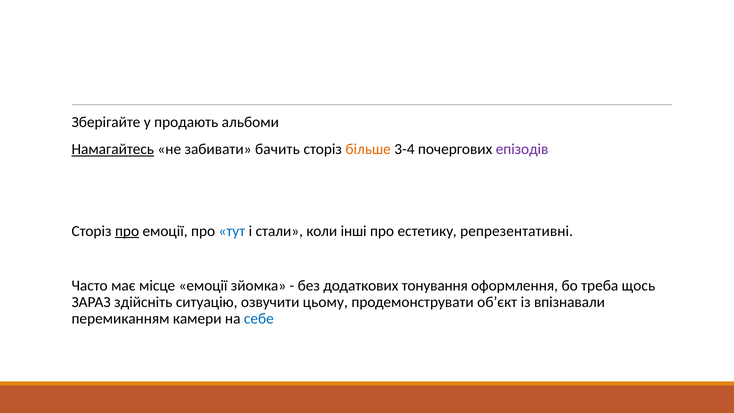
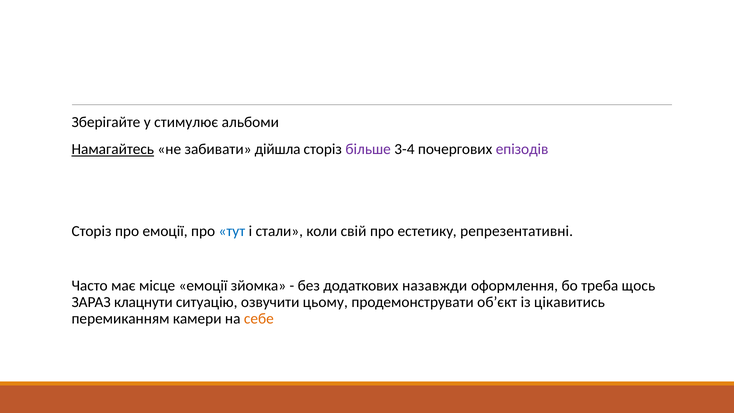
продають: продають -> стимулює
бачить: бачить -> дійшла
більше colour: orange -> purple
про at (127, 231) underline: present -> none
інші: інші -> свій
тонування: тонування -> назавжди
здійсніть: здійсніть -> клацнути
впізнавали: впізнавали -> цікавитись
себе colour: blue -> orange
